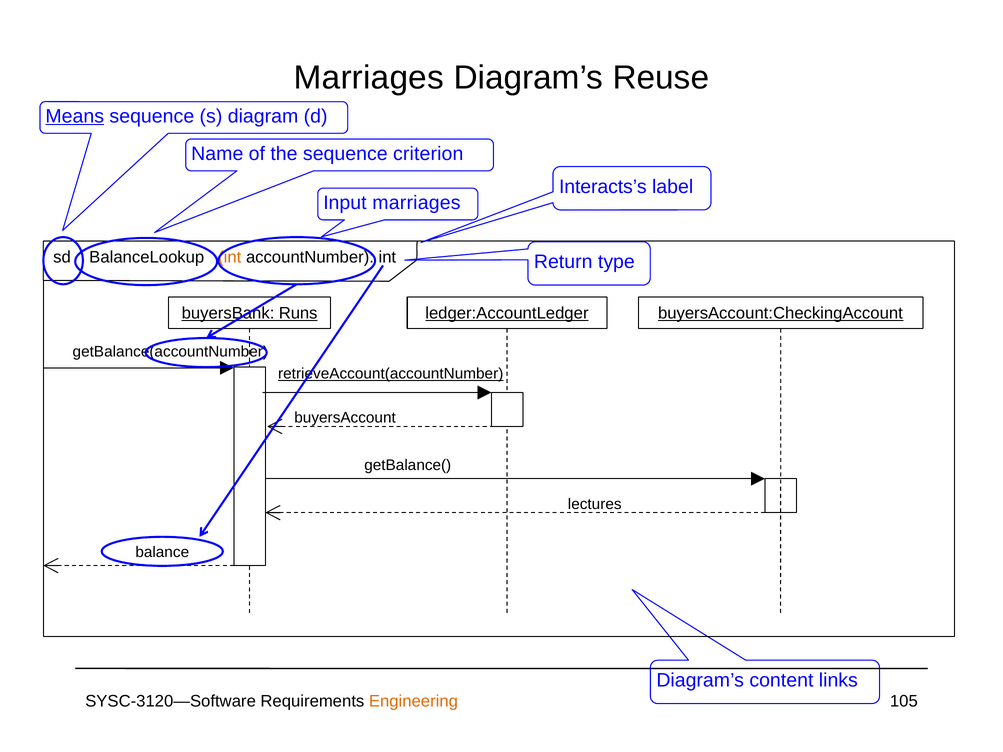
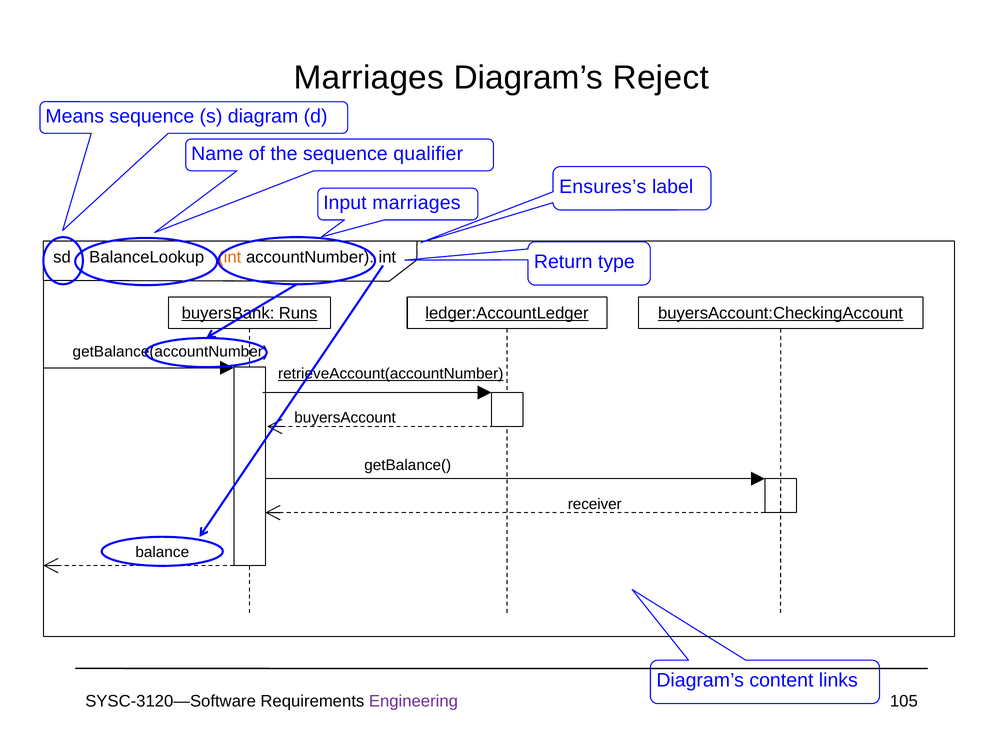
Reuse: Reuse -> Reject
Means underline: present -> none
criterion: criterion -> qualifier
Interacts’s: Interacts’s -> Ensures’s
lectures: lectures -> receiver
Engineering colour: orange -> purple
